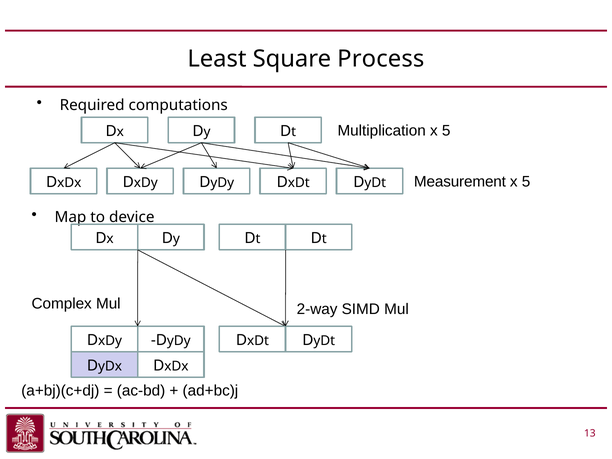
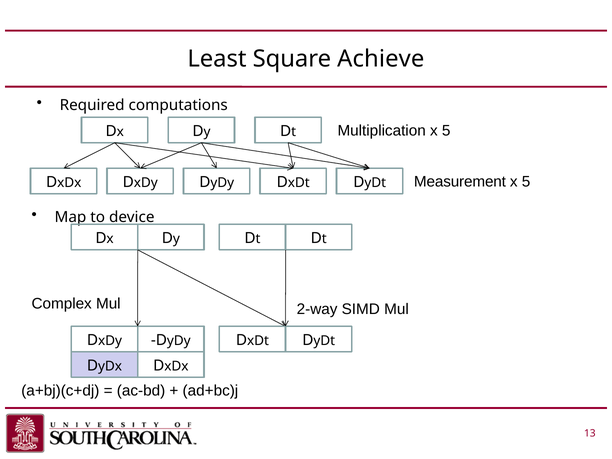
Process: Process -> Achieve
